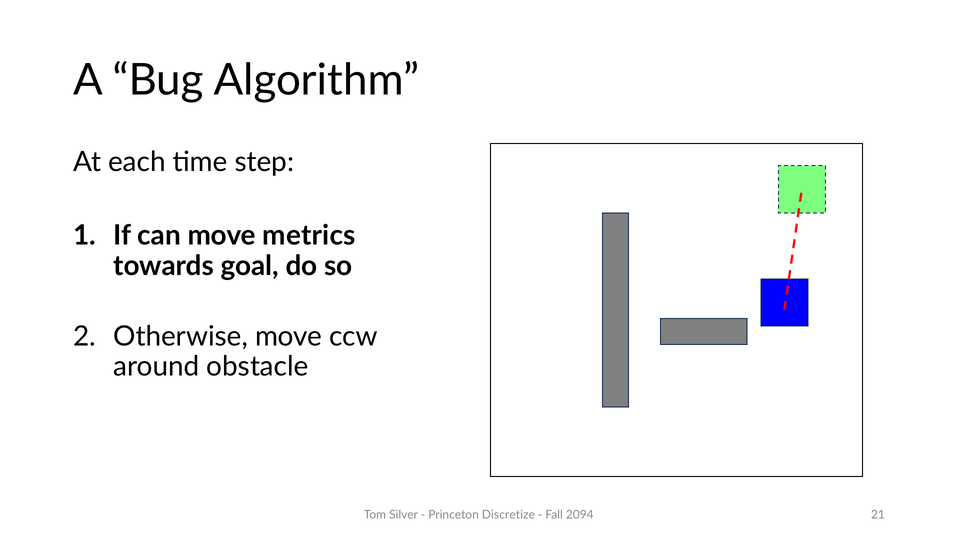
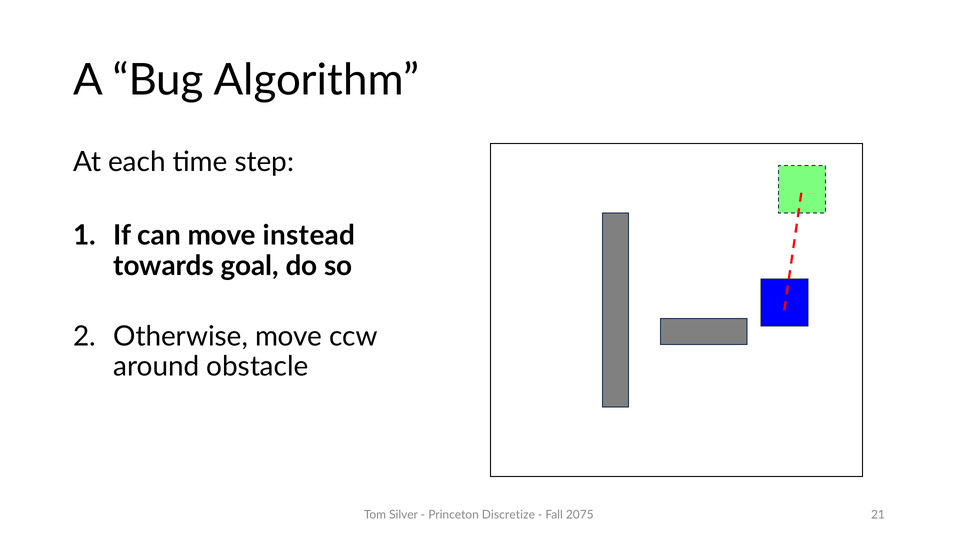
metrics: metrics -> instead
2094: 2094 -> 2075
